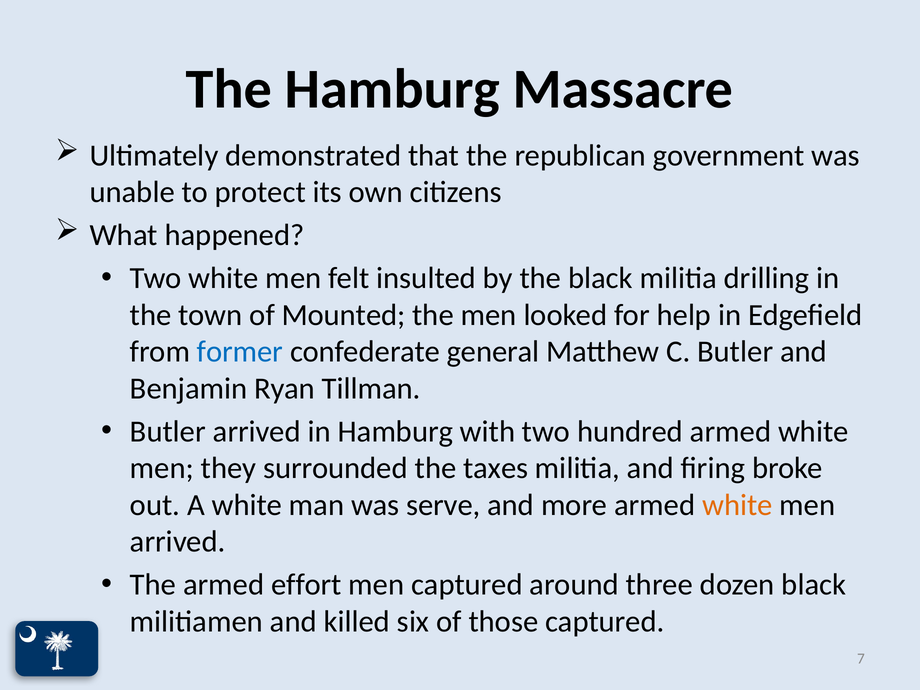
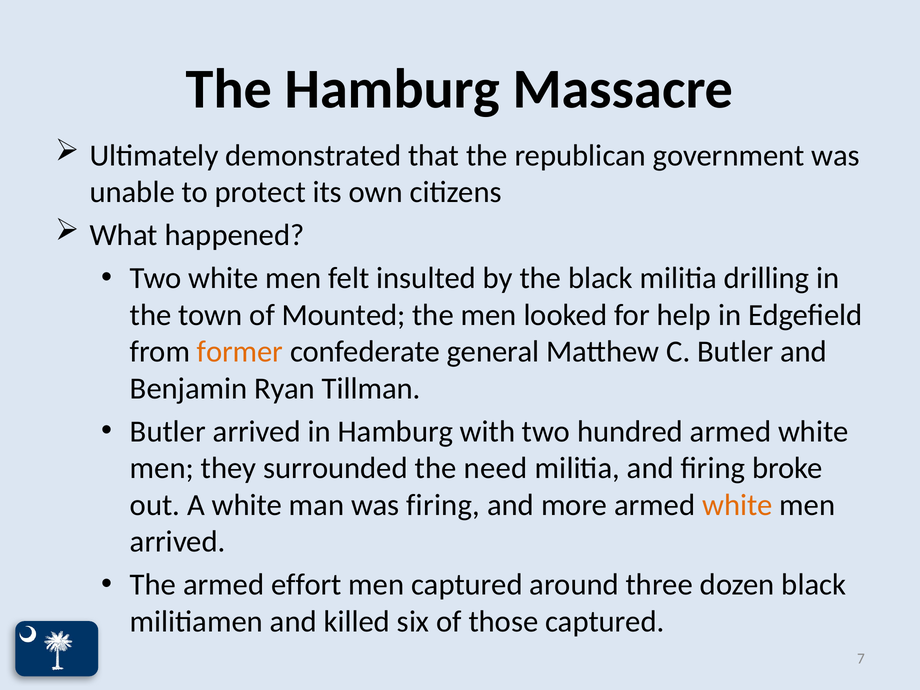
former colour: blue -> orange
taxes: taxes -> need
was serve: serve -> firing
